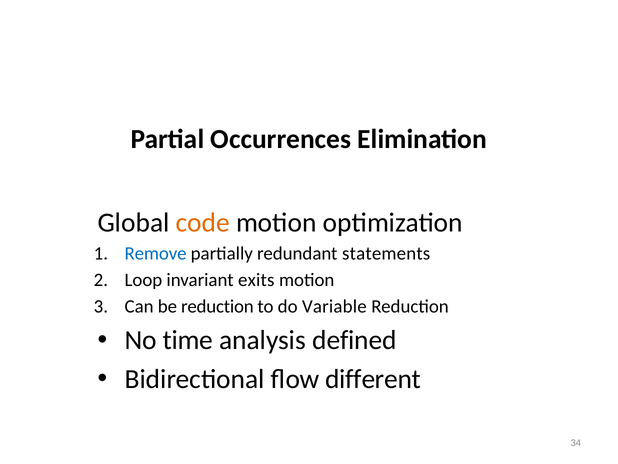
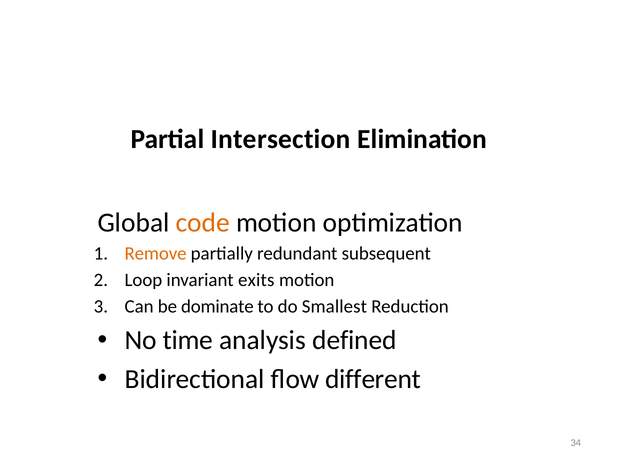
Occurrences: Occurrences -> Intersection
Remove colour: blue -> orange
statements: statements -> subsequent
be reduction: reduction -> dominate
Variable: Variable -> Smallest
